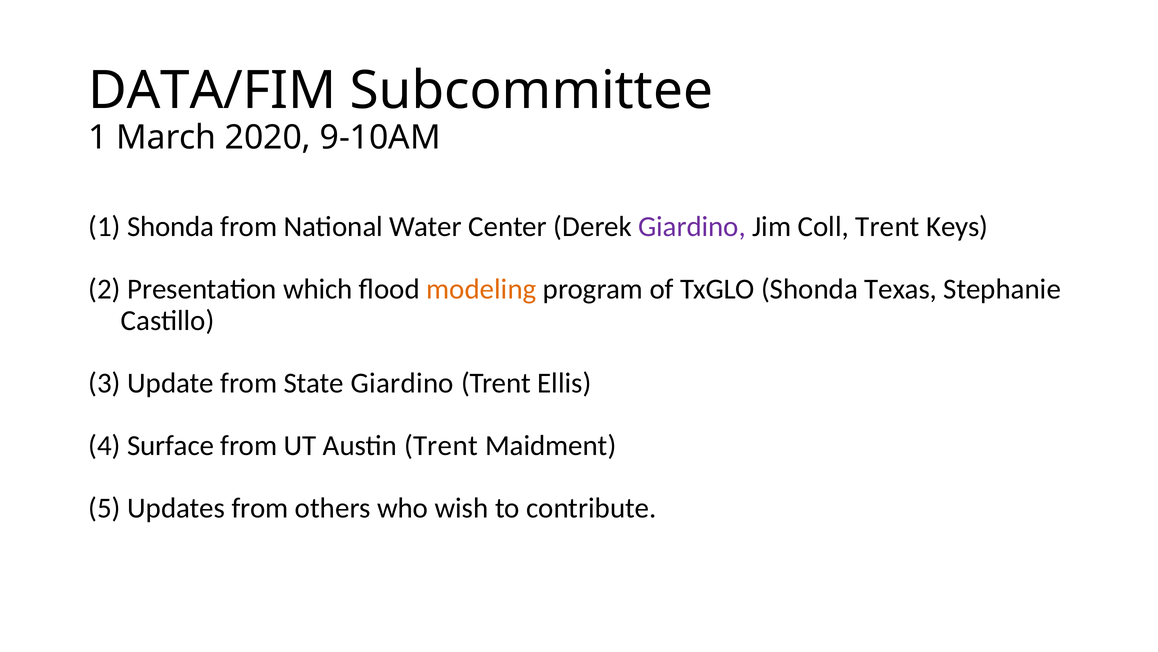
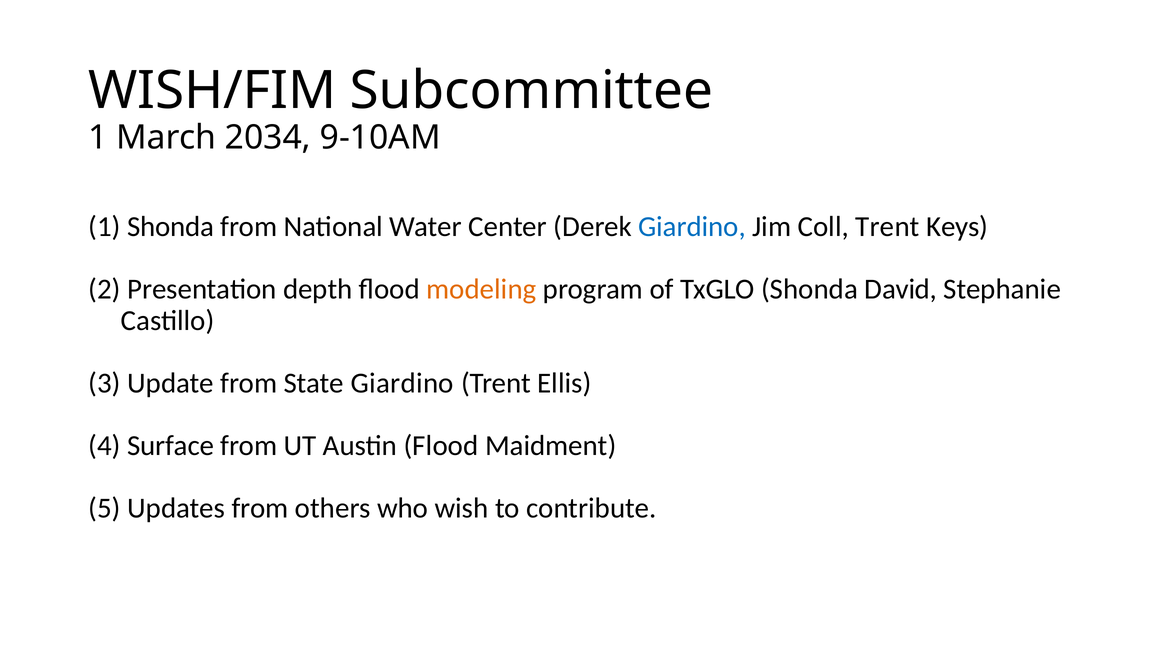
DATA/FIM: DATA/FIM -> WISH/FIM
2020: 2020 -> 2034
Giardino at (692, 227) colour: purple -> blue
which: which -> depth
Texas: Texas -> David
Austin Trent: Trent -> Flood
